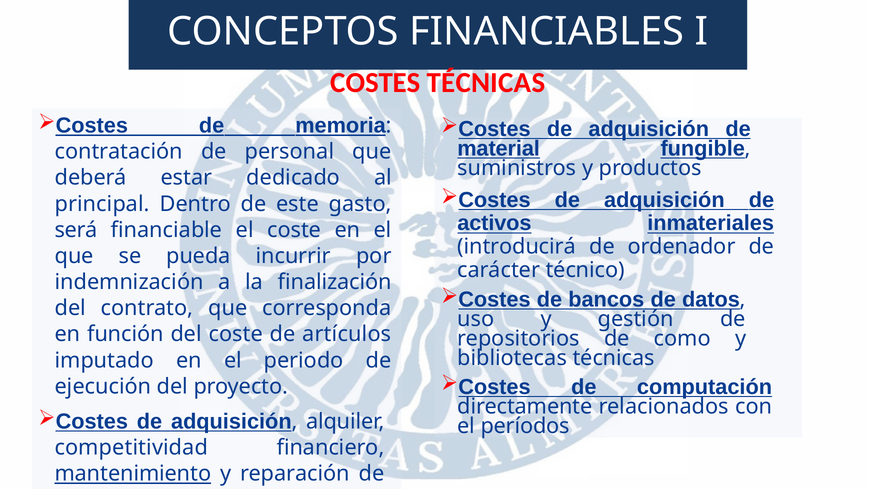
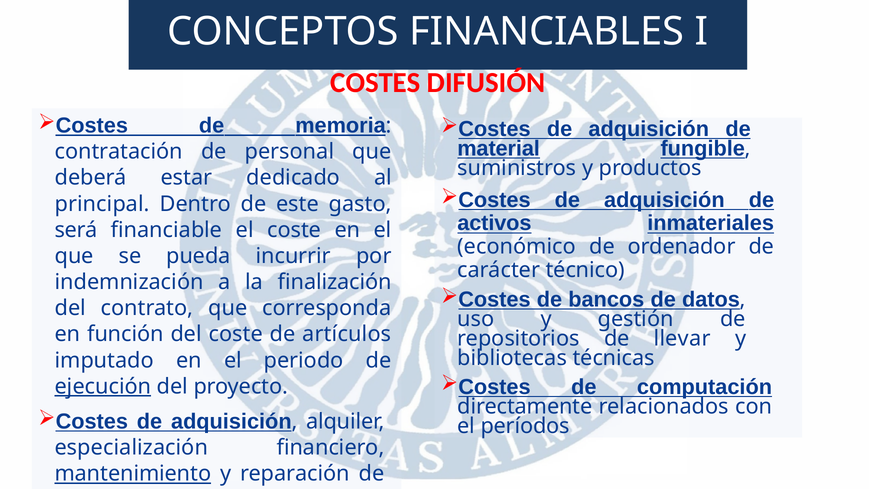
COSTES TÉCNICAS: TÉCNICAS -> DIFUSIÓN
introducirá: introducirá -> económico
como: como -> llevar
ejecución underline: none -> present
competitividad: competitividad -> especialización
